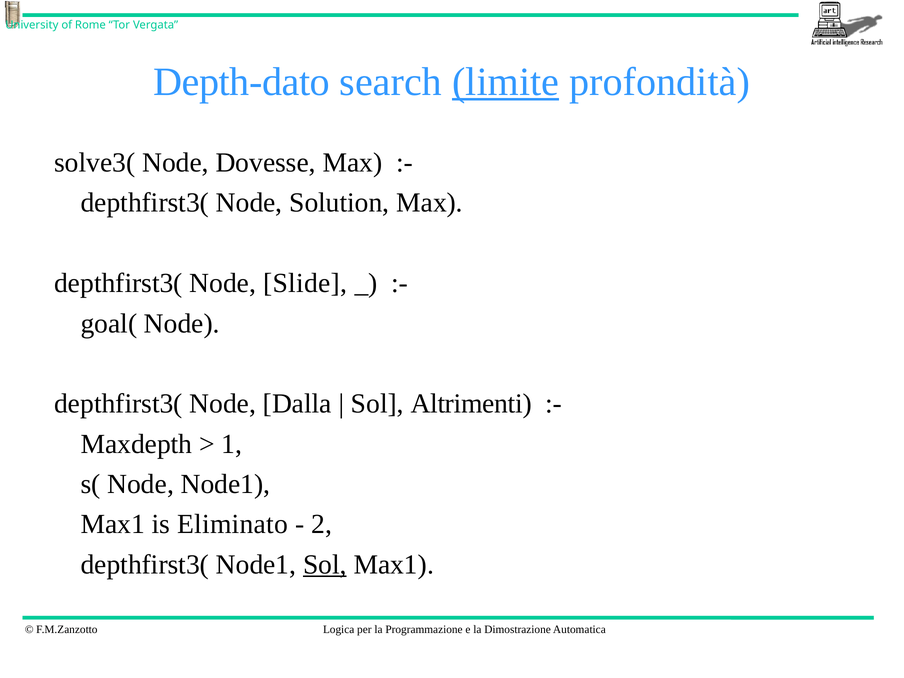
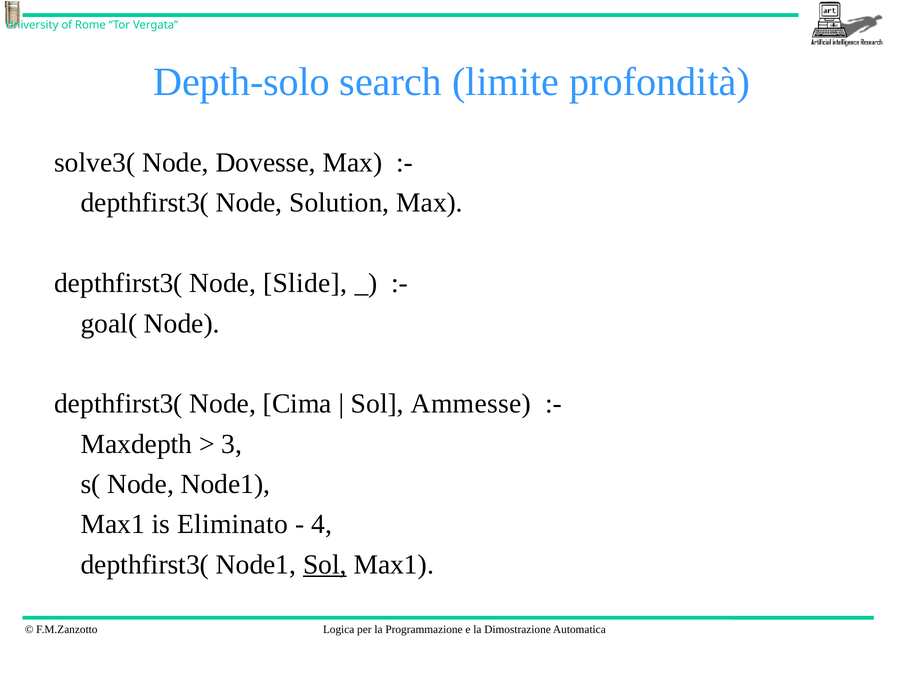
Depth-dato: Depth-dato -> Depth-solo
limite underline: present -> none
Dalla: Dalla -> Cima
Altrimenti: Altrimenti -> Ammesse
1: 1 -> 3
2: 2 -> 4
